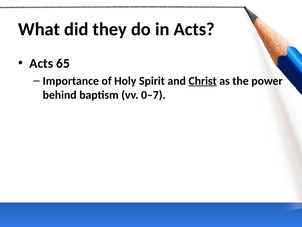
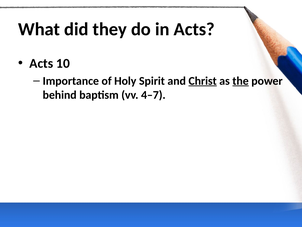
65: 65 -> 10
the underline: none -> present
0–7: 0–7 -> 4–7
